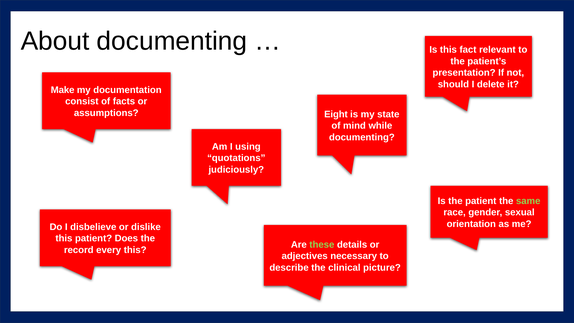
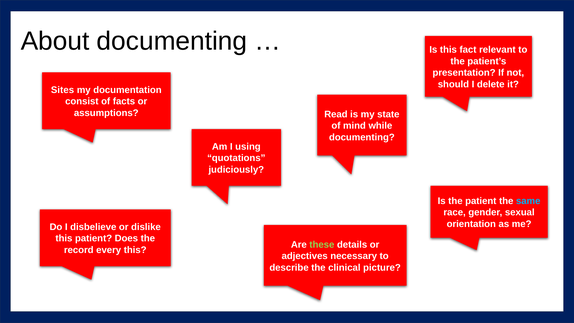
Make: Make -> Sites
Eight: Eight -> Read
same colour: light green -> light blue
